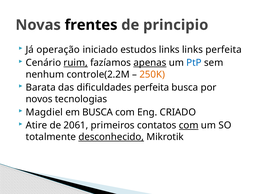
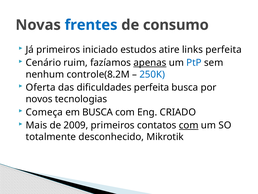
frentes colour: black -> blue
principio: principio -> consumo
Já operação: operação -> primeiros
estudos links: links -> atire
ruim underline: present -> none
controle(2.2M: controle(2.2M -> controle(8.2M
250K colour: orange -> blue
Barata: Barata -> Oferta
Magdiel: Magdiel -> Começa
Atire: Atire -> Mais
2061: 2061 -> 2009
desconhecido underline: present -> none
